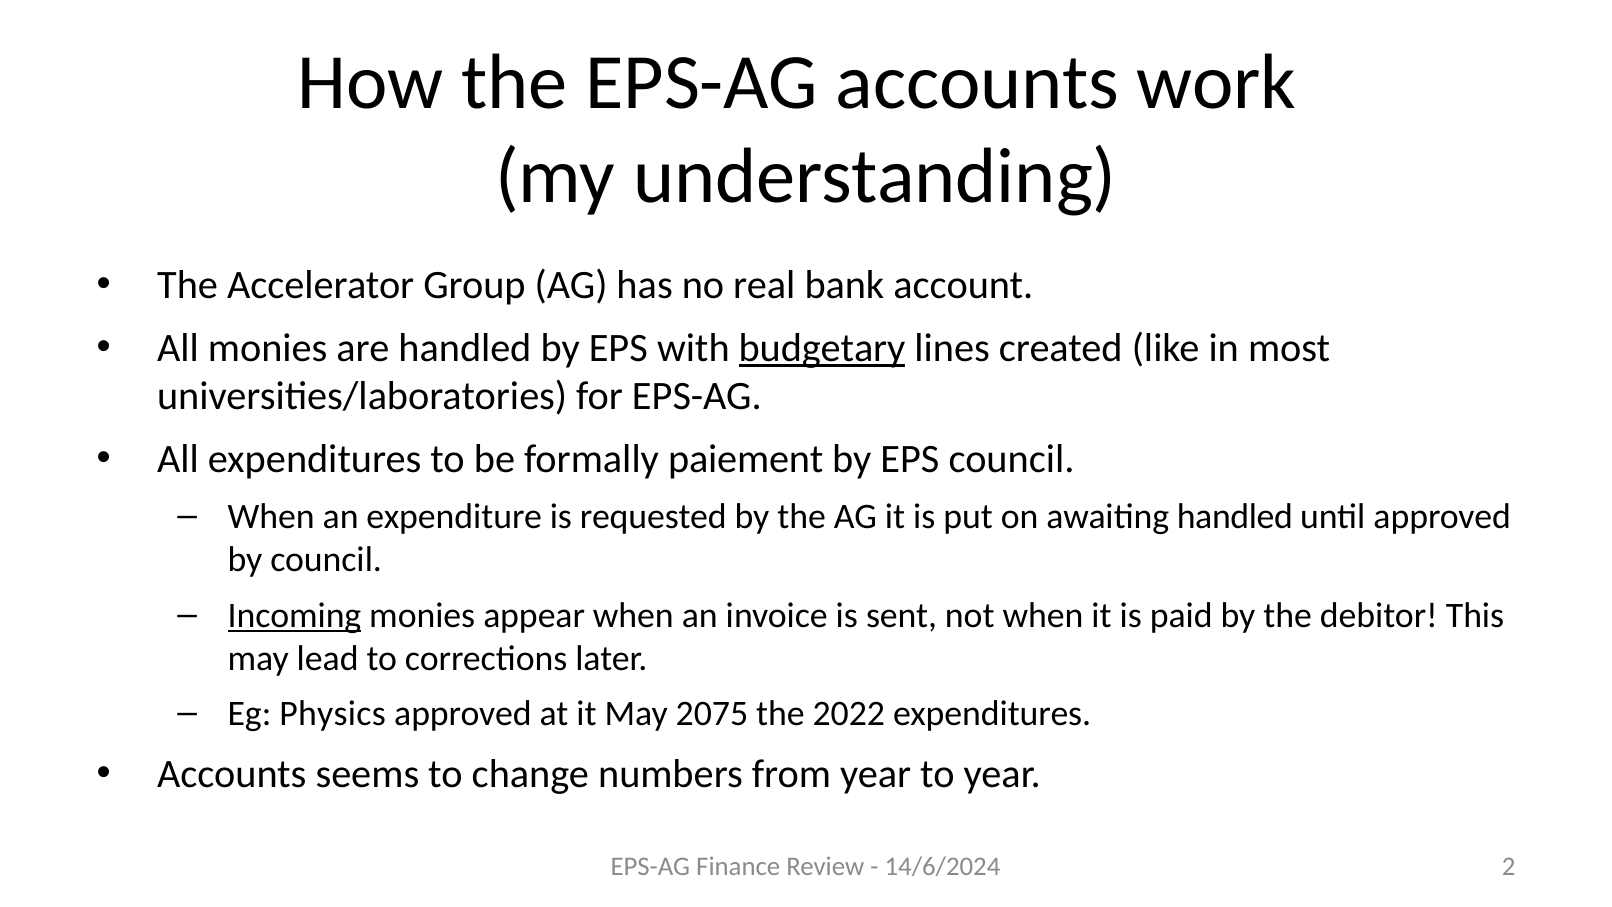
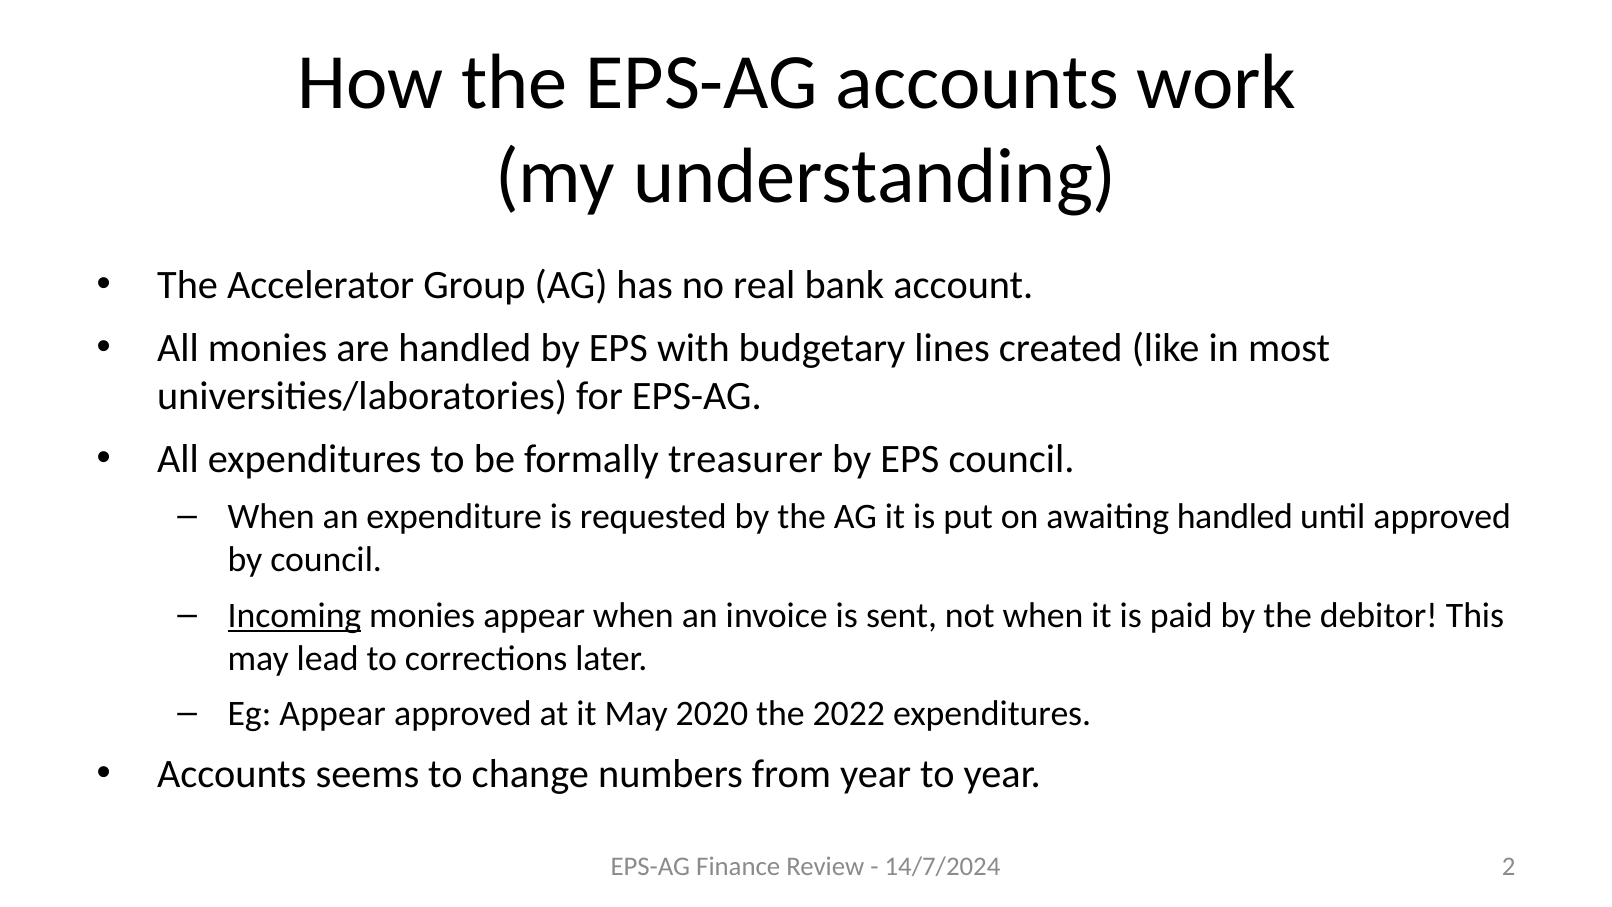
budgetary underline: present -> none
paiement: paiement -> treasurer
Eg Physics: Physics -> Appear
2075: 2075 -> 2020
14/6/2024: 14/6/2024 -> 14/7/2024
